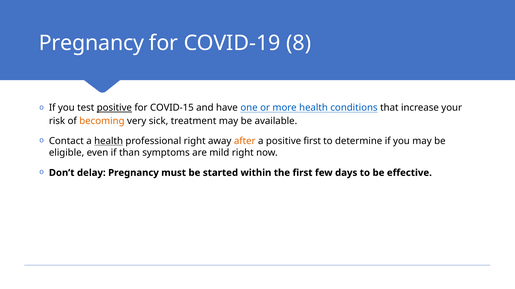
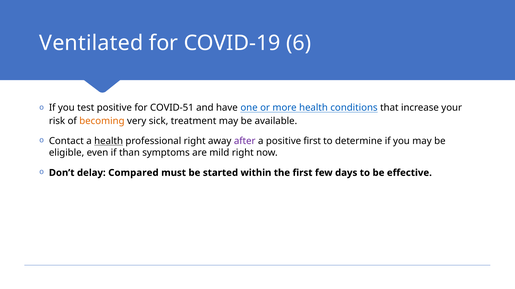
Pregnancy at (91, 43): Pregnancy -> Ventilated
8: 8 -> 6
positive at (114, 108) underline: present -> none
COVID-15: COVID-15 -> COVID-51
after colour: orange -> purple
delay Pregnancy: Pregnancy -> Compared
